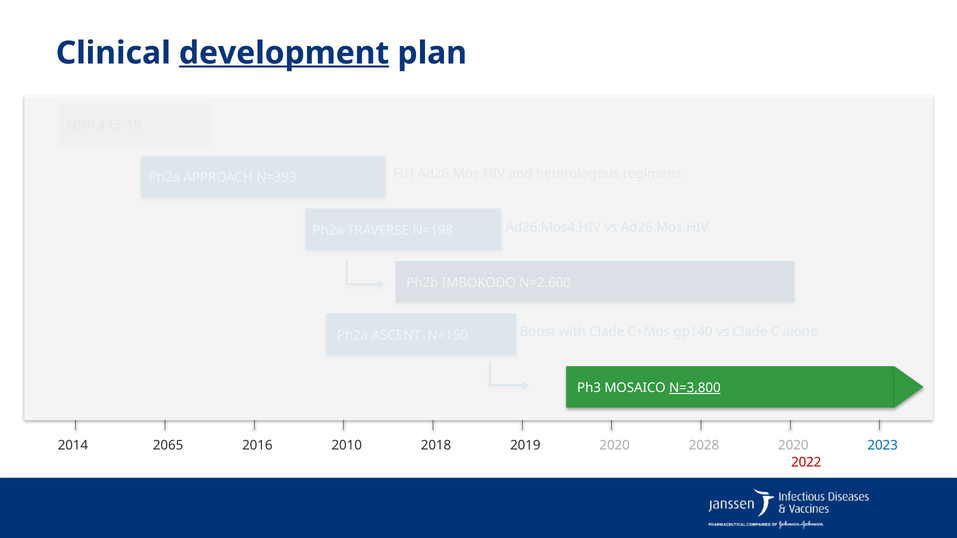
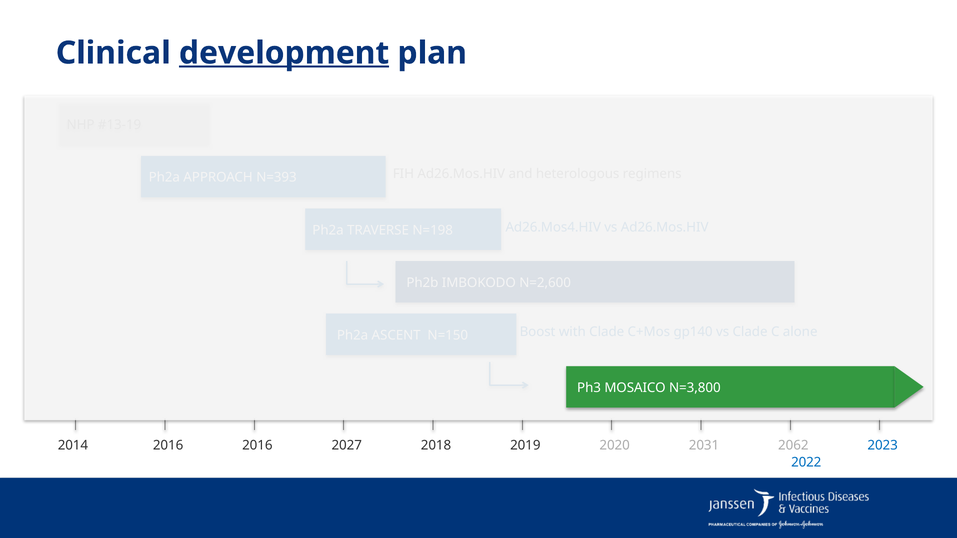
N=3,800 underline: present -> none
2014 2065: 2065 -> 2016
2010: 2010 -> 2027
2028: 2028 -> 2031
2020 2020: 2020 -> 2062
2022 colour: red -> blue
